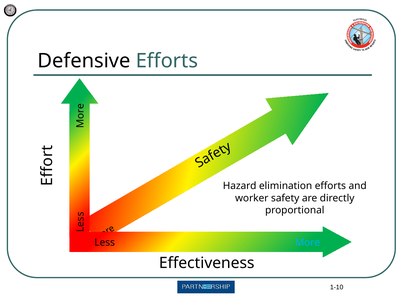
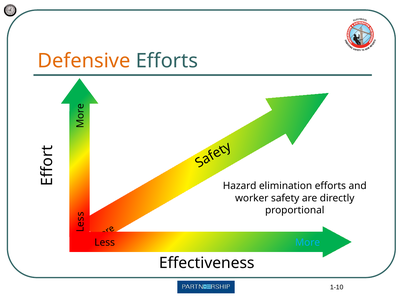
Defensive colour: black -> orange
